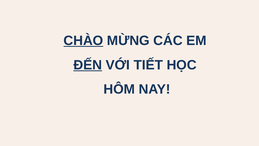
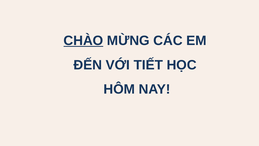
ĐẾN underline: present -> none
